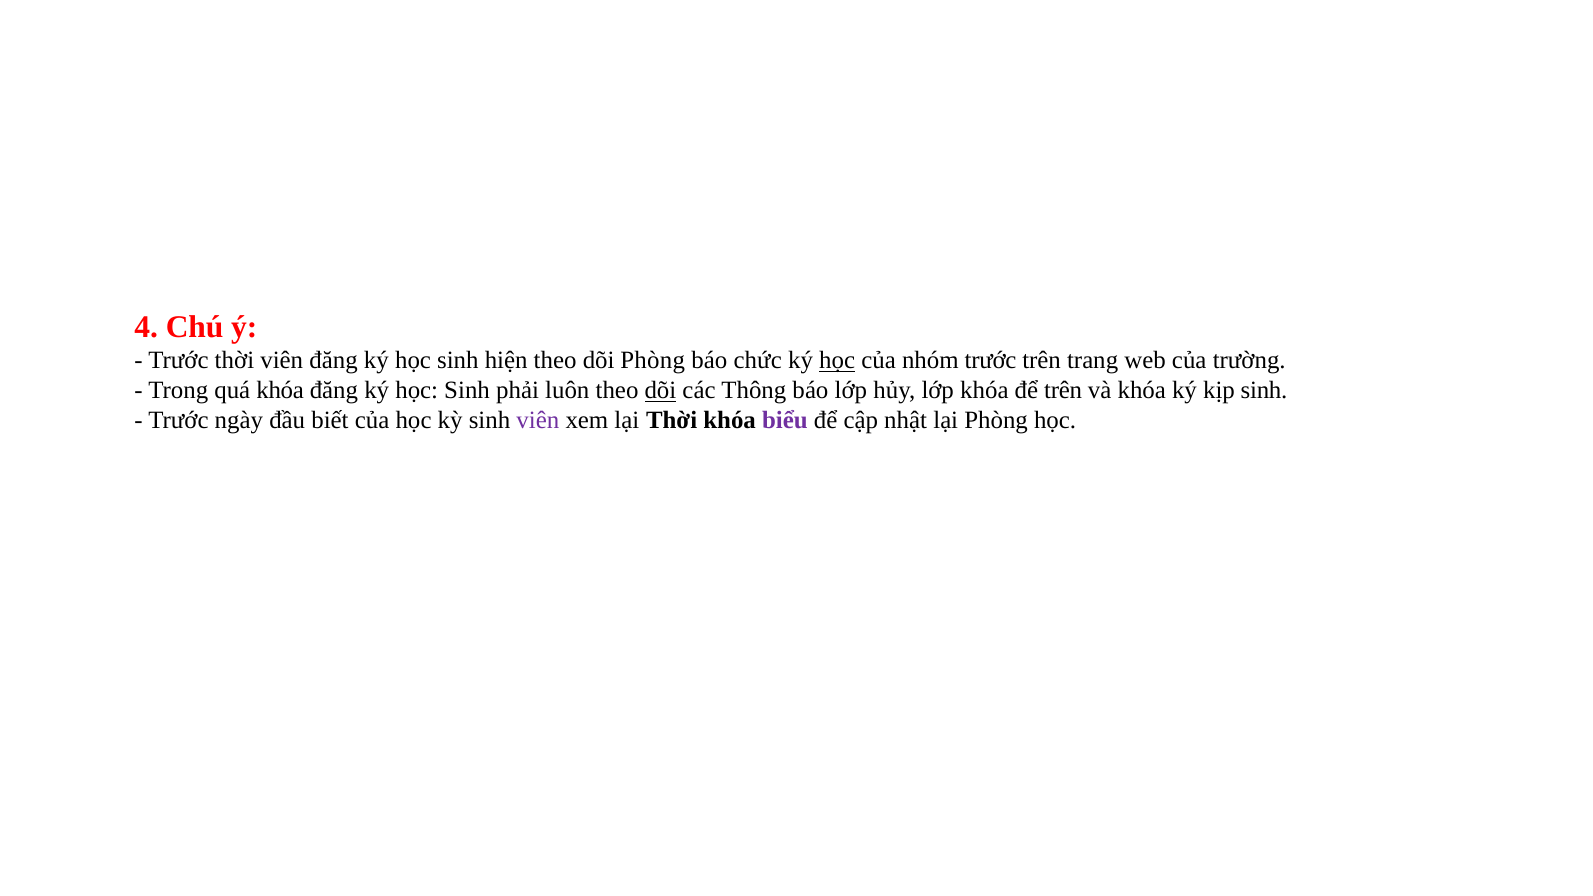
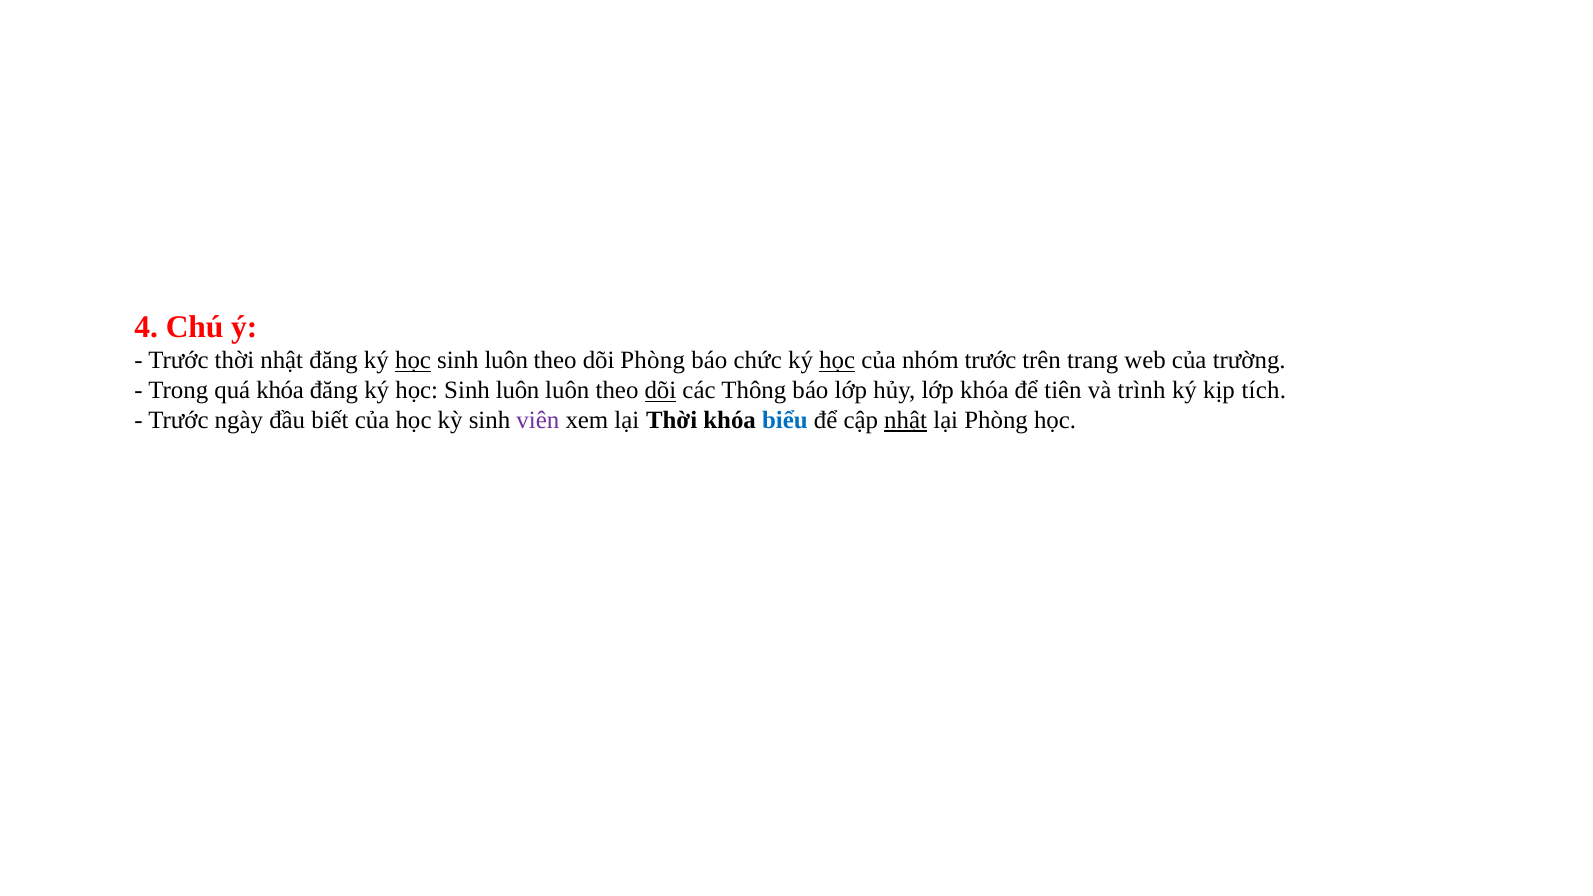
thời viên: viên -> nhật
học at (413, 361) underline: none -> present
hiện at (506, 361): hiện -> luôn
phải at (518, 391): phải -> luôn
để trên: trên -> tiên
và khóa: khóa -> trình
kịp sinh: sinh -> tích
biểu colour: purple -> blue
nhật at (906, 420) underline: none -> present
